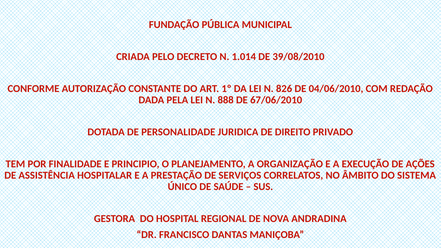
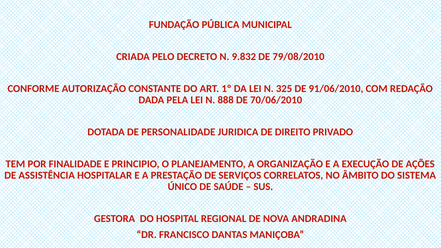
1.014: 1.014 -> 9.832
39/08/2010: 39/08/2010 -> 79/08/2010
826: 826 -> 325
04/06/2010: 04/06/2010 -> 91/06/2010
67/06/2010: 67/06/2010 -> 70/06/2010
